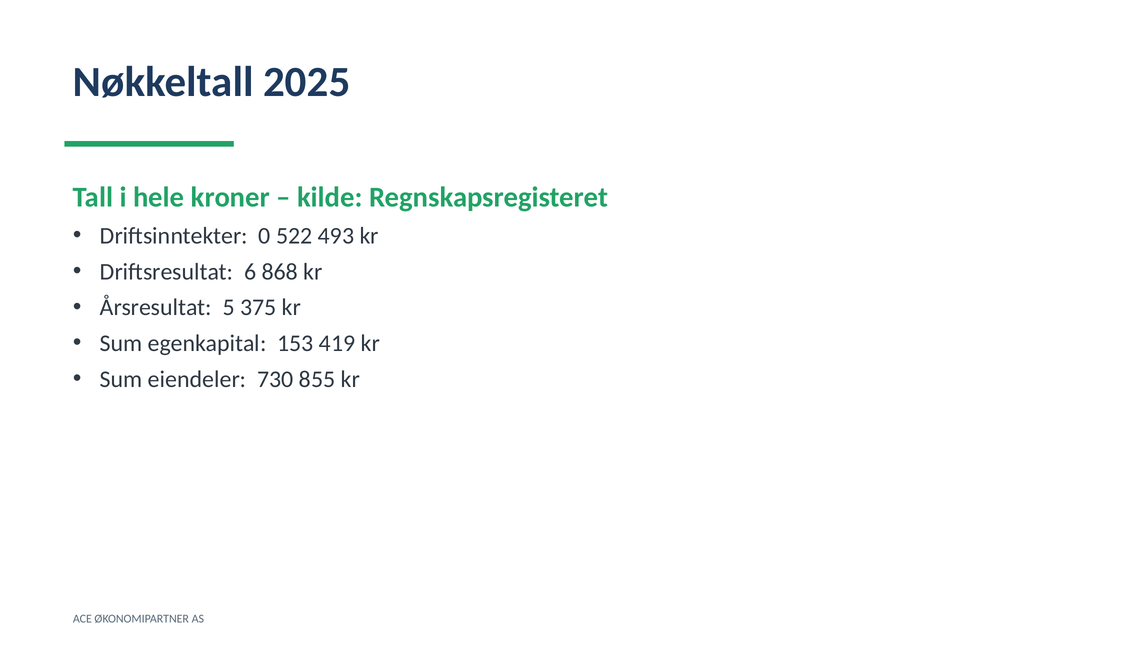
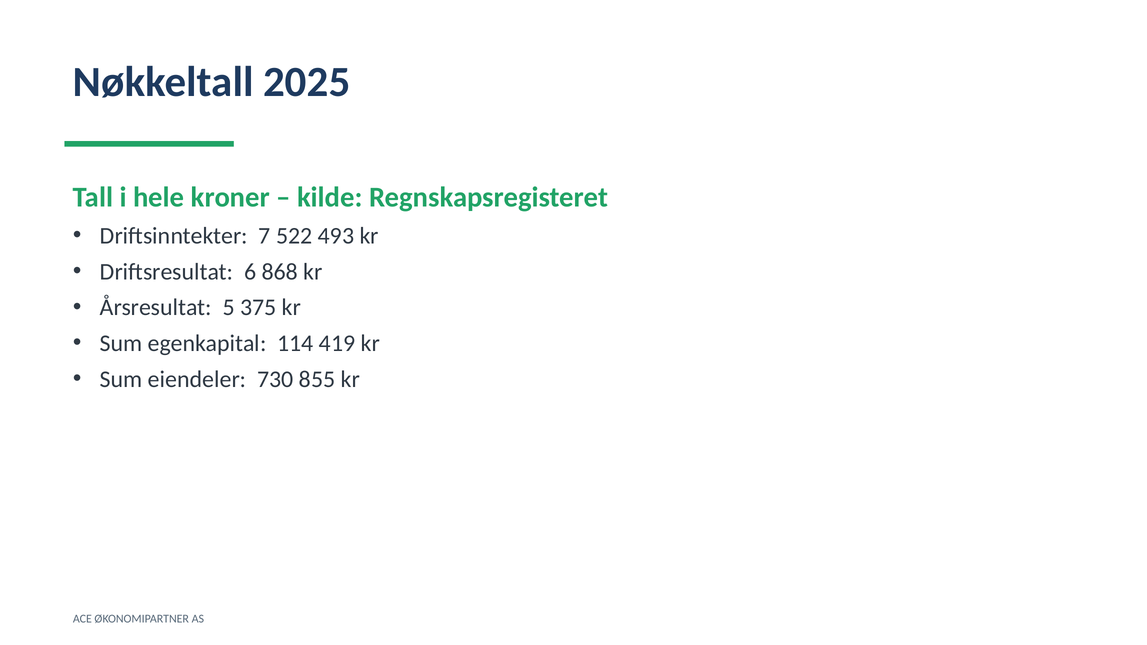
0: 0 -> 7
153: 153 -> 114
